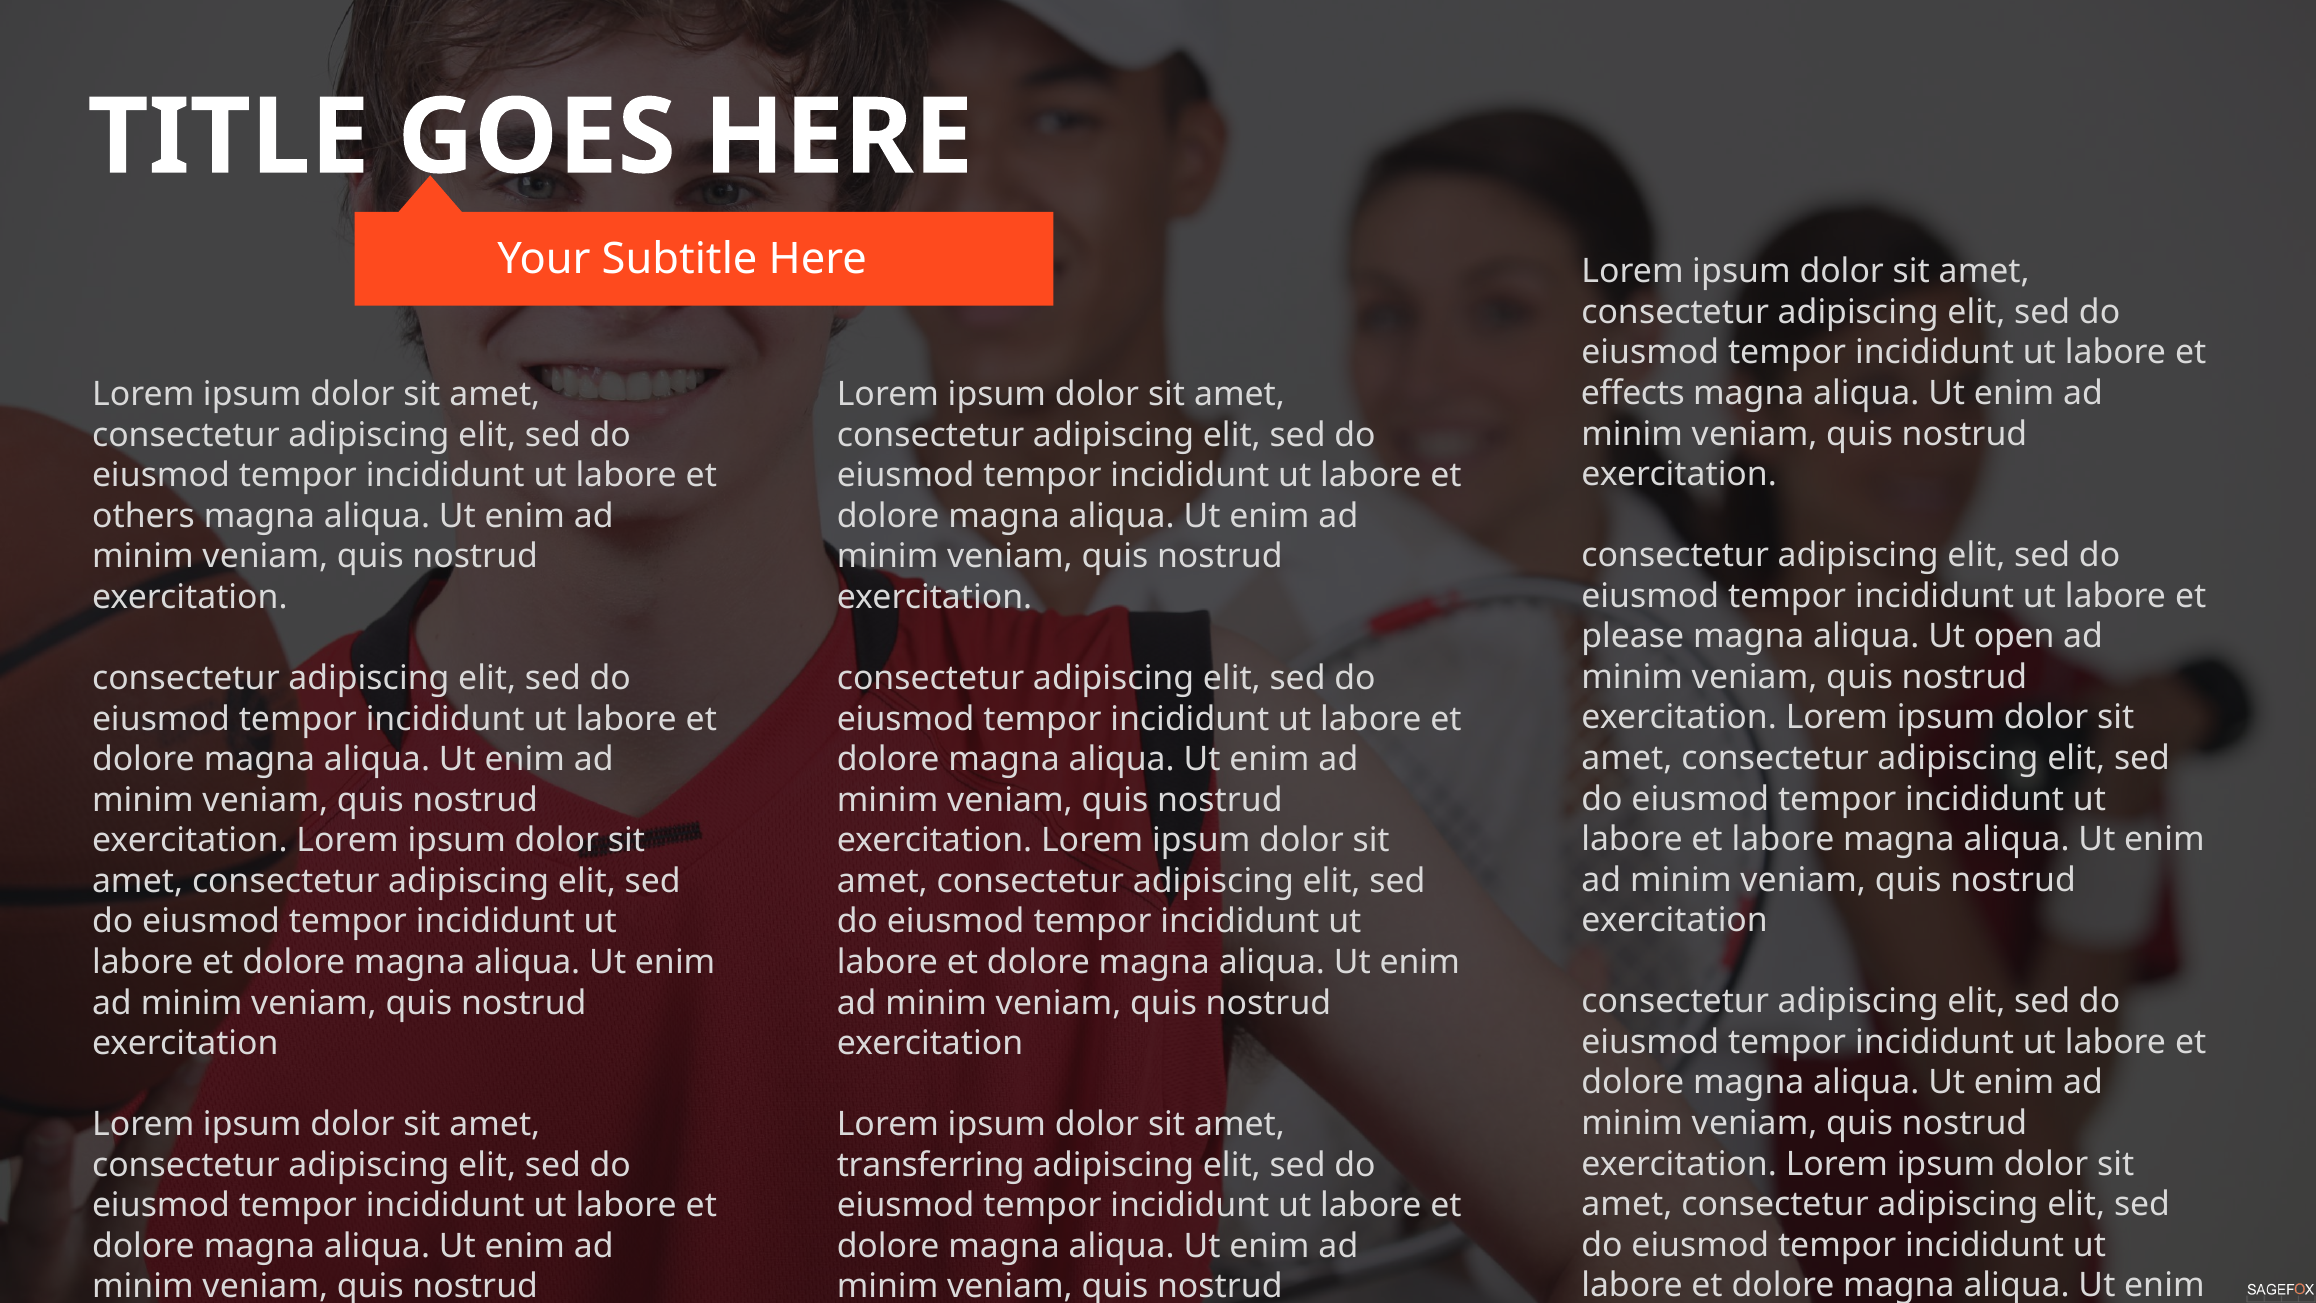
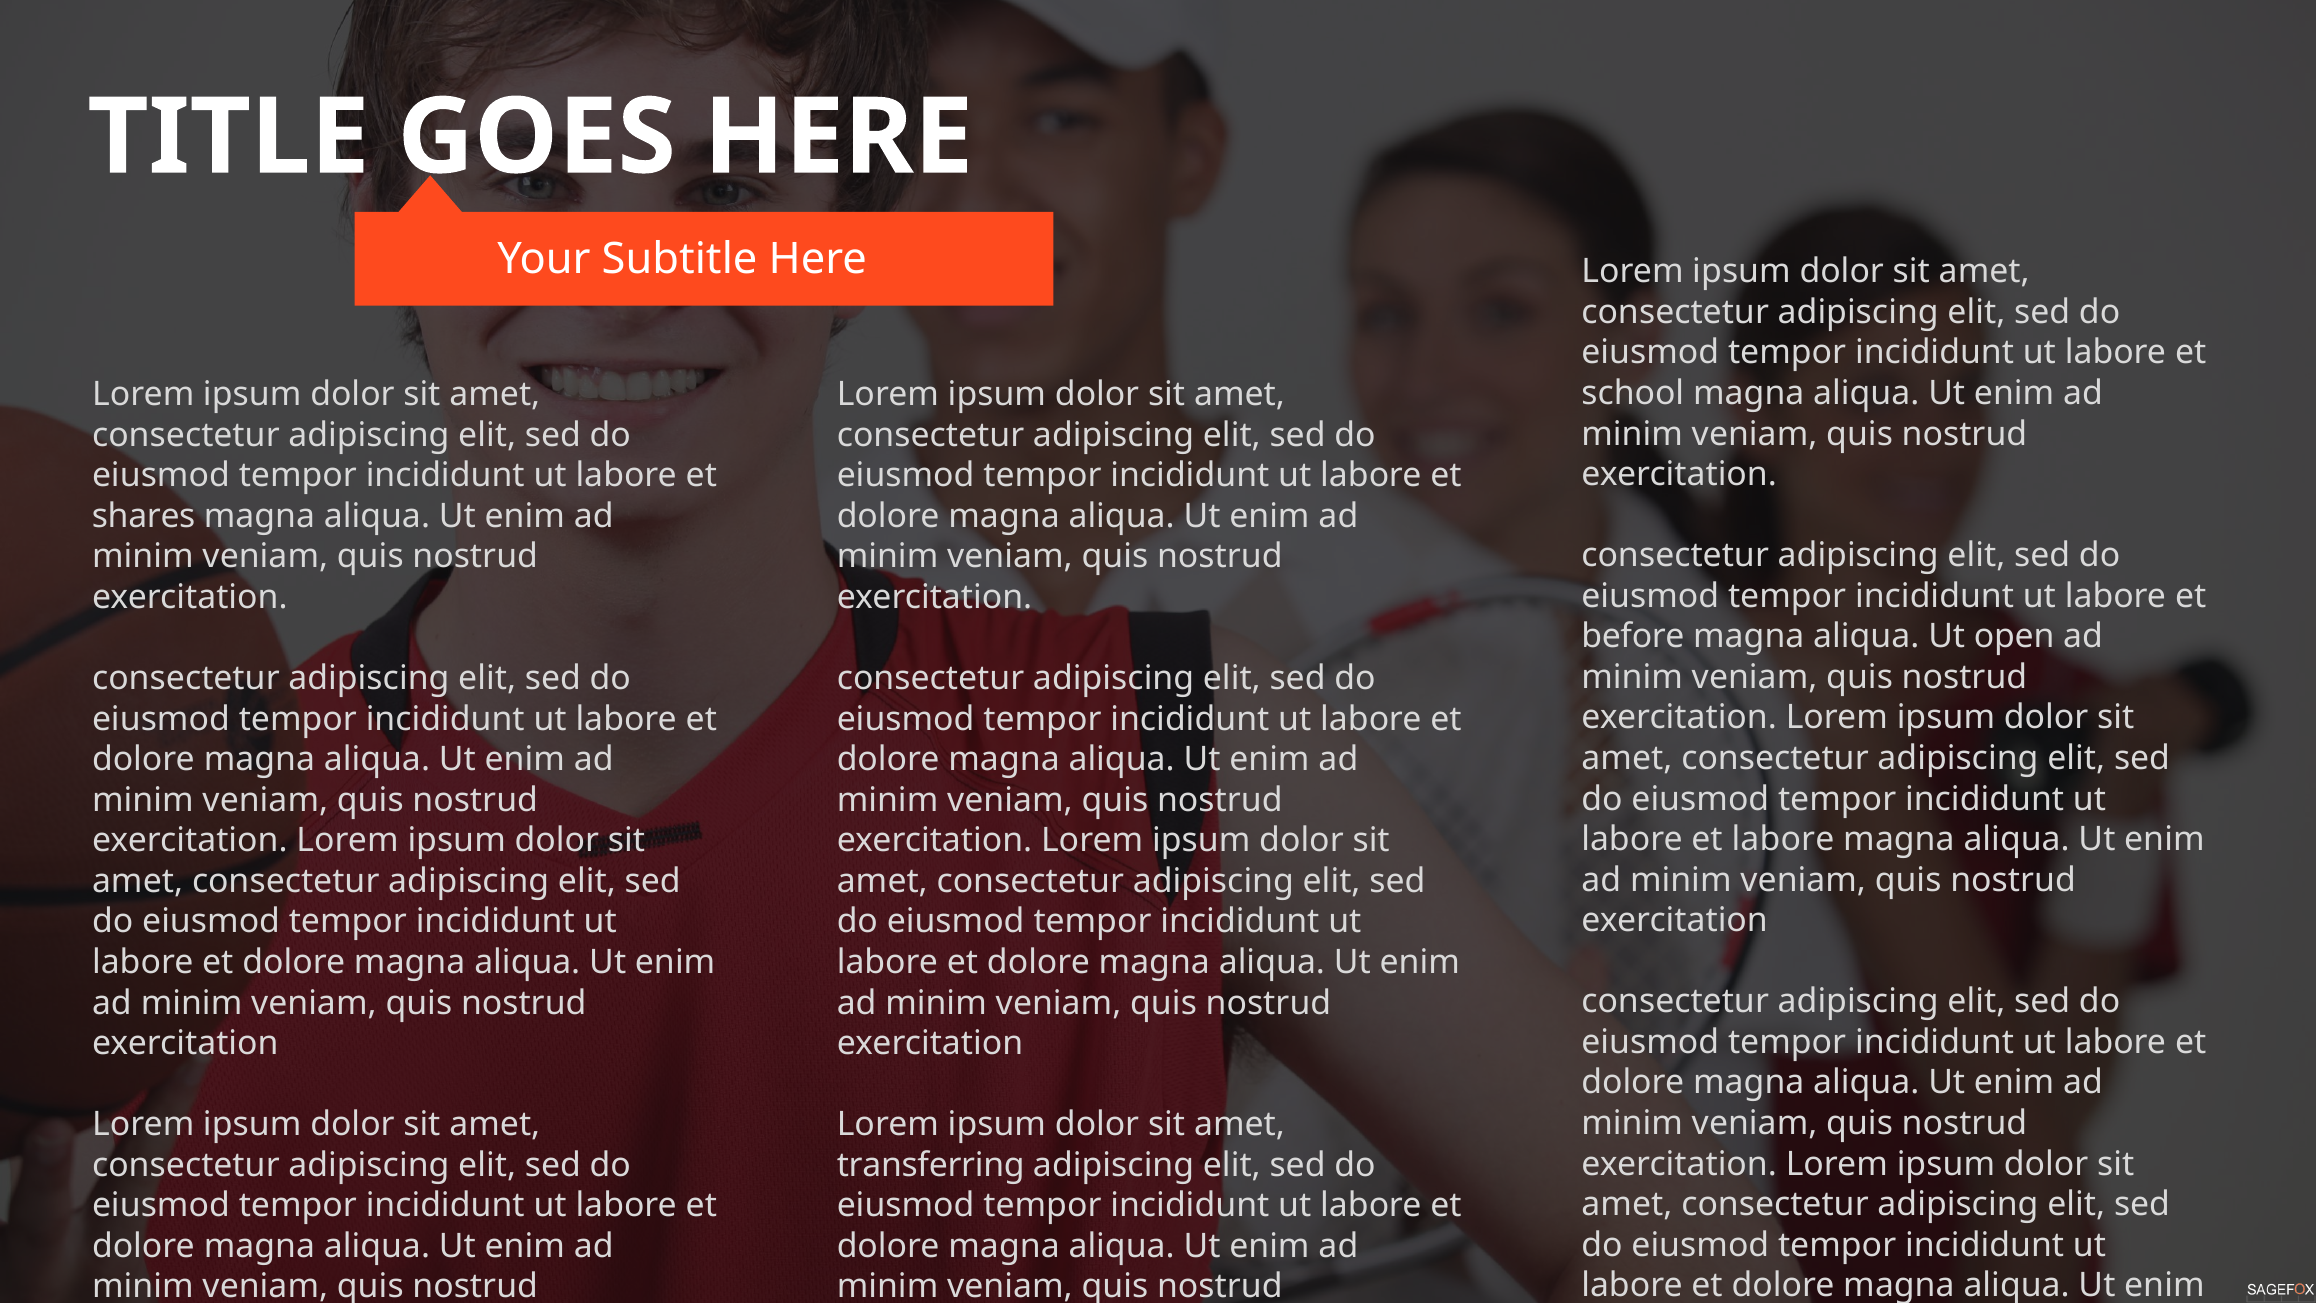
effects: effects -> school
others: others -> shares
please: please -> before
